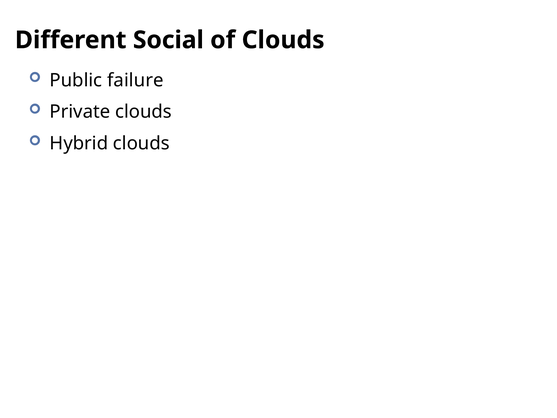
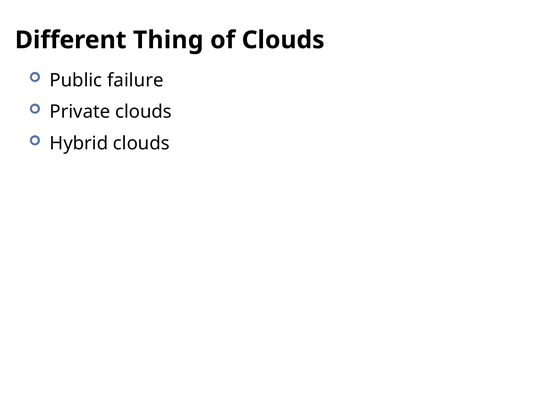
Social: Social -> Thing
